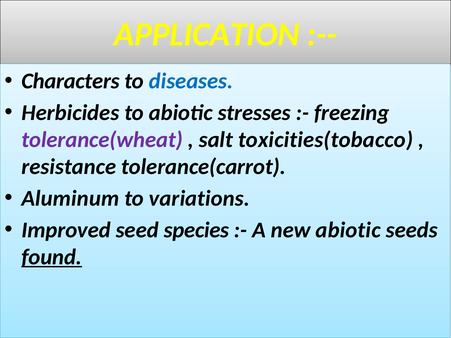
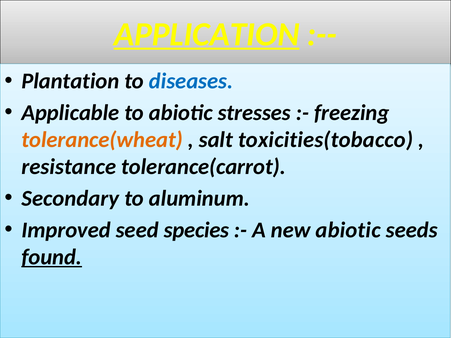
APPLICATION underline: none -> present
Characters: Characters -> Plantation
Herbicides: Herbicides -> Applicable
tolerance(wheat colour: purple -> orange
Aluminum: Aluminum -> Secondary
variations: variations -> aluminum
